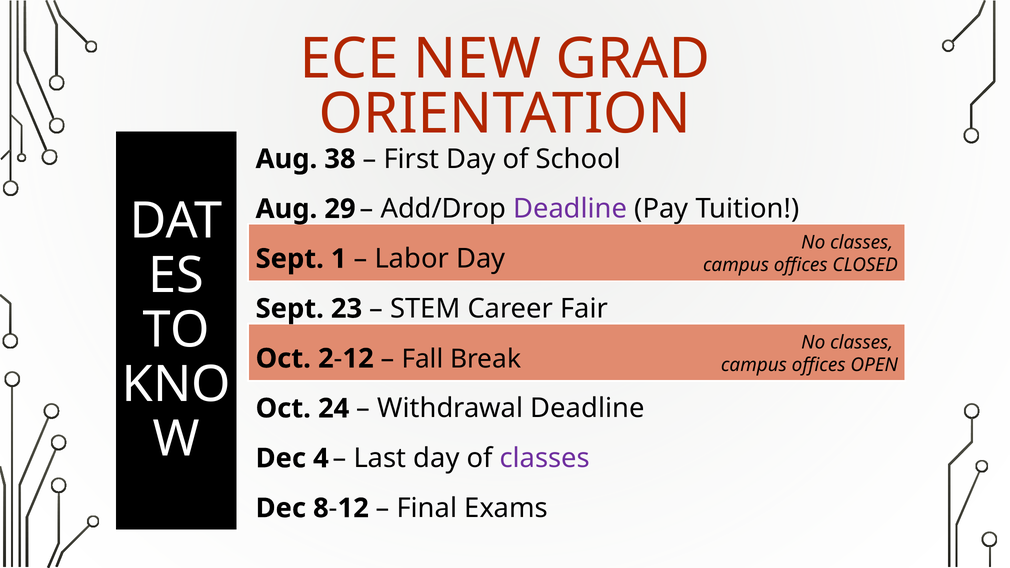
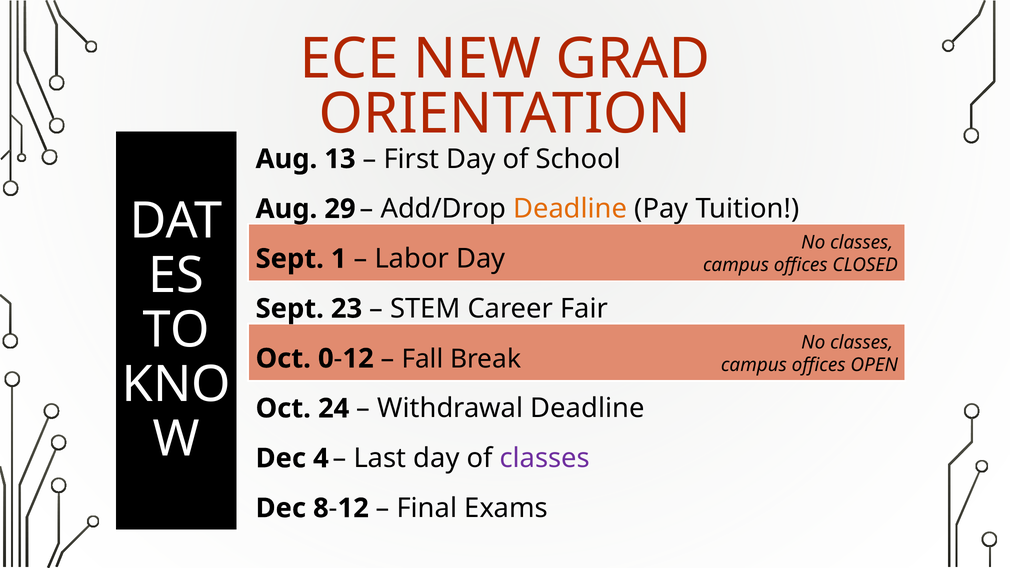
38: 38 -> 13
Deadline at (570, 209) colour: purple -> orange
2: 2 -> 0
